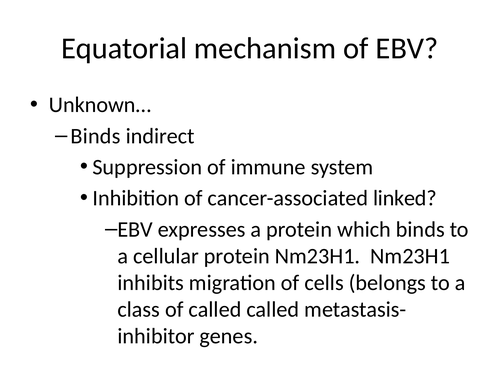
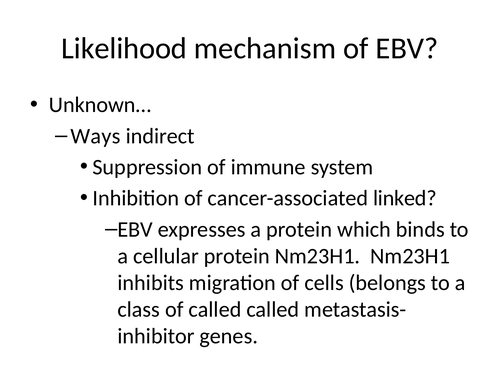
Equatorial: Equatorial -> Likelihood
Binds at (96, 136): Binds -> Ways
